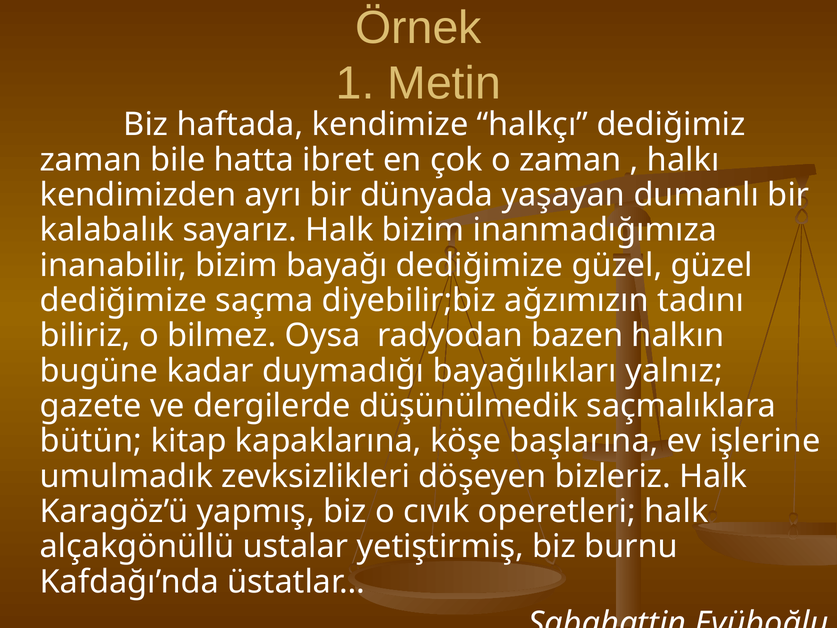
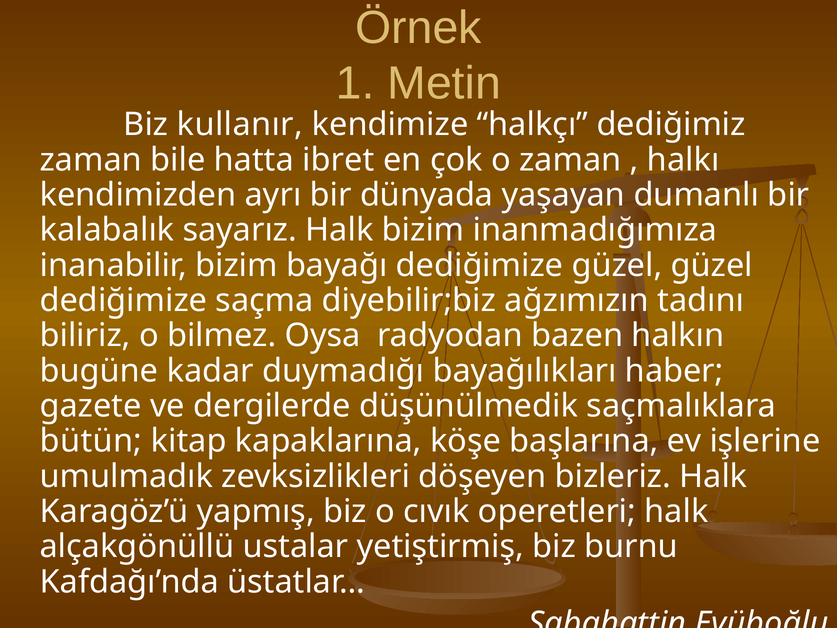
haftada: haftada -> kullanır
yalnız: yalnız -> haber
